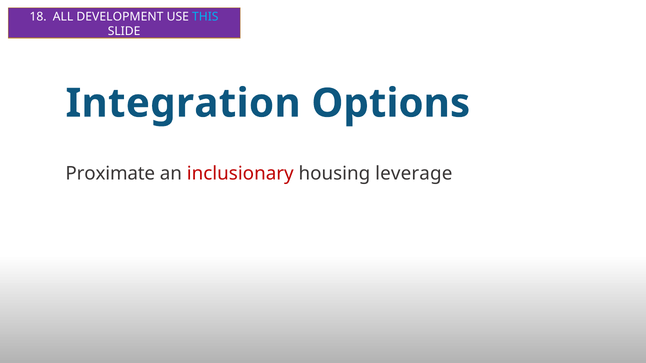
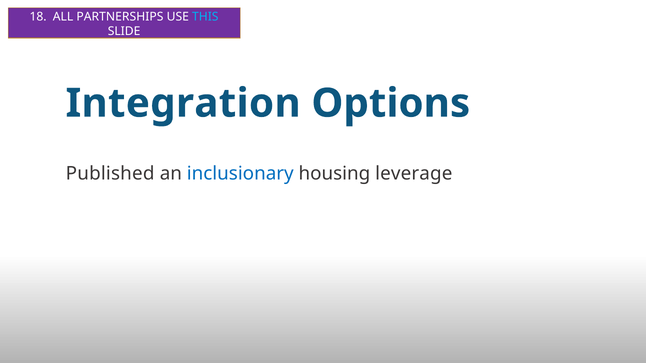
DEVELOPMENT: DEVELOPMENT -> PARTNERSHIPS
Proximate: Proximate -> Published
inclusionary colour: red -> blue
